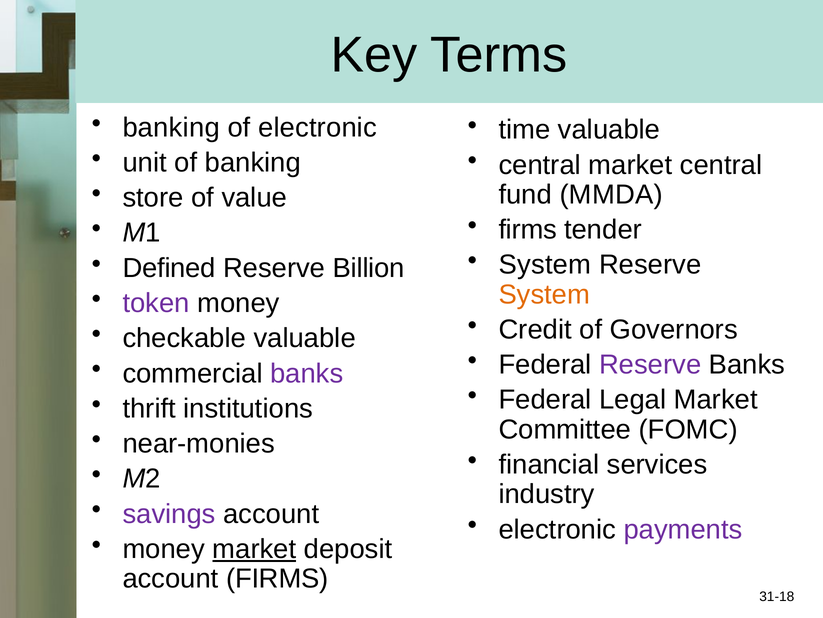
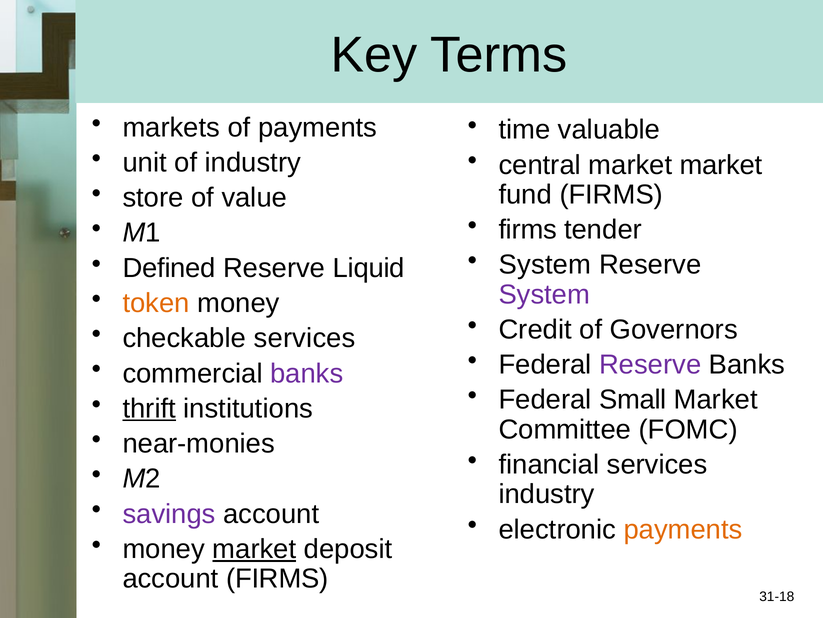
banking at (171, 127): banking -> markets
of electronic: electronic -> payments
of banking: banking -> industry
market central: central -> market
fund MMDA: MMDA -> FIRMS
Billion: Billion -> Liquid
System at (544, 294) colour: orange -> purple
token colour: purple -> orange
checkable valuable: valuable -> services
Legal: Legal -> Small
thrift underline: none -> present
payments at (683, 529) colour: purple -> orange
